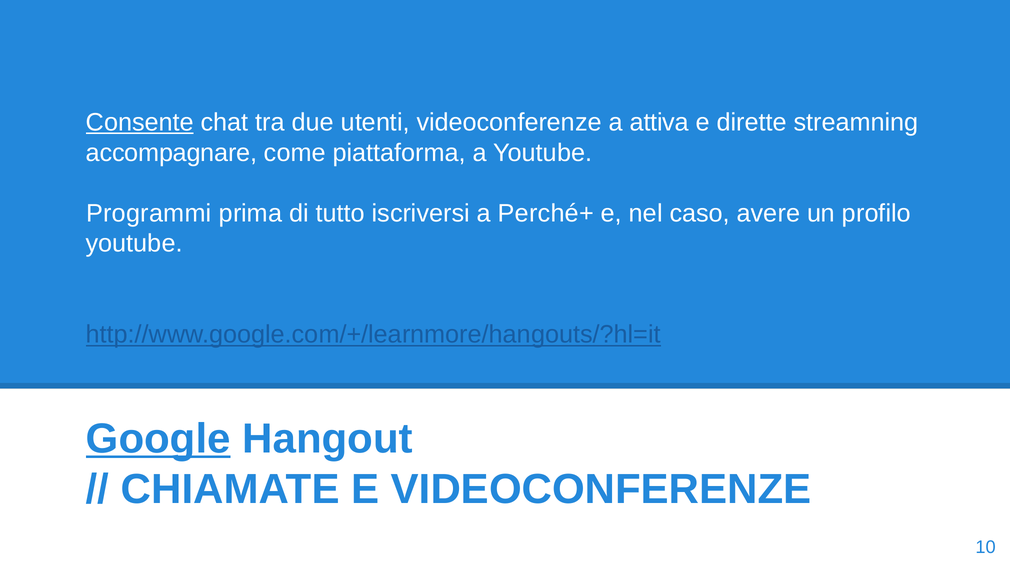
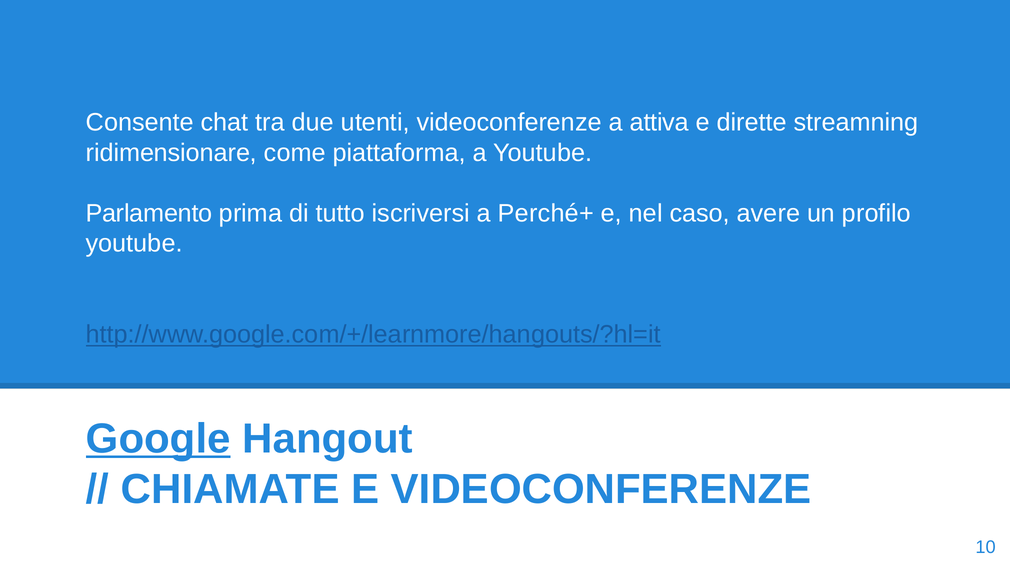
Consente underline: present -> none
accompagnare: accompagnare -> ridimensionare
Programmi: Programmi -> Parlamento
